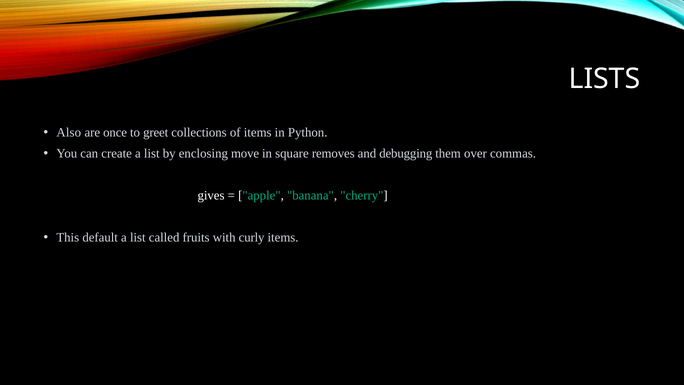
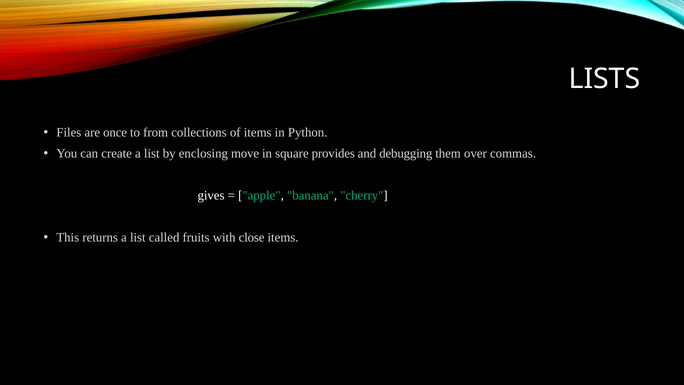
Also: Also -> Files
greet: greet -> from
removes: removes -> provides
default: default -> returns
curly: curly -> close
